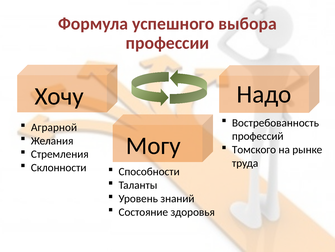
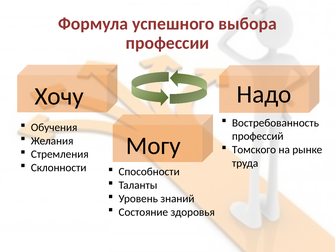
Аграрной: Аграрной -> Обучения
